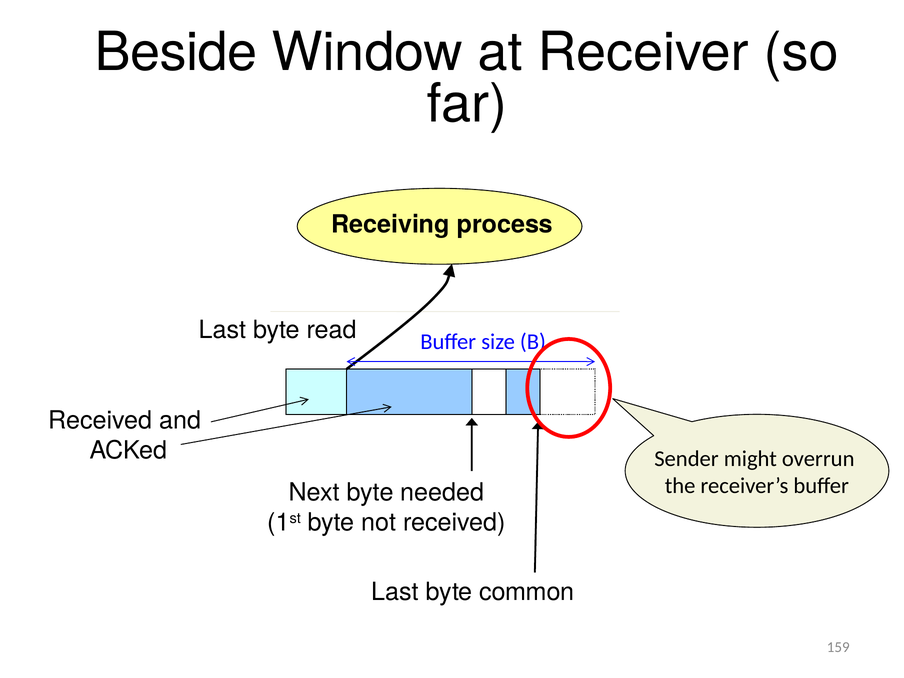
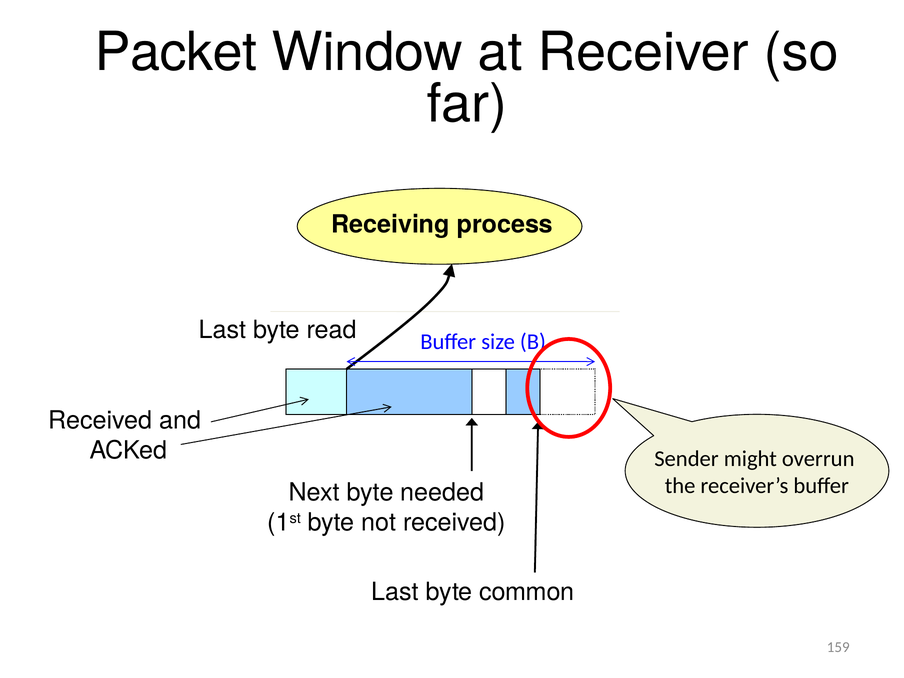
Beside: Beside -> Packet
